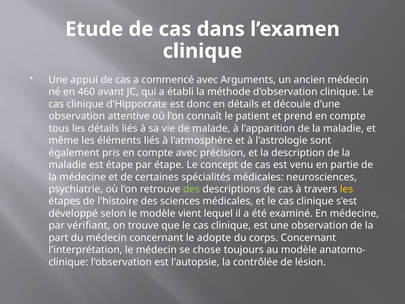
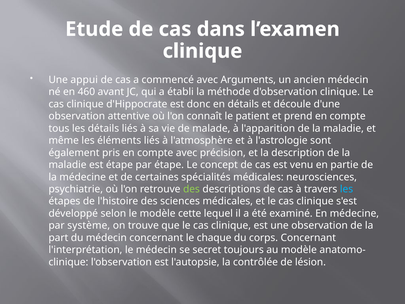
les at (347, 189) colour: yellow -> light blue
vient: vient -> cette
vérifiant: vérifiant -> système
adopte: adopte -> chaque
chose: chose -> secret
